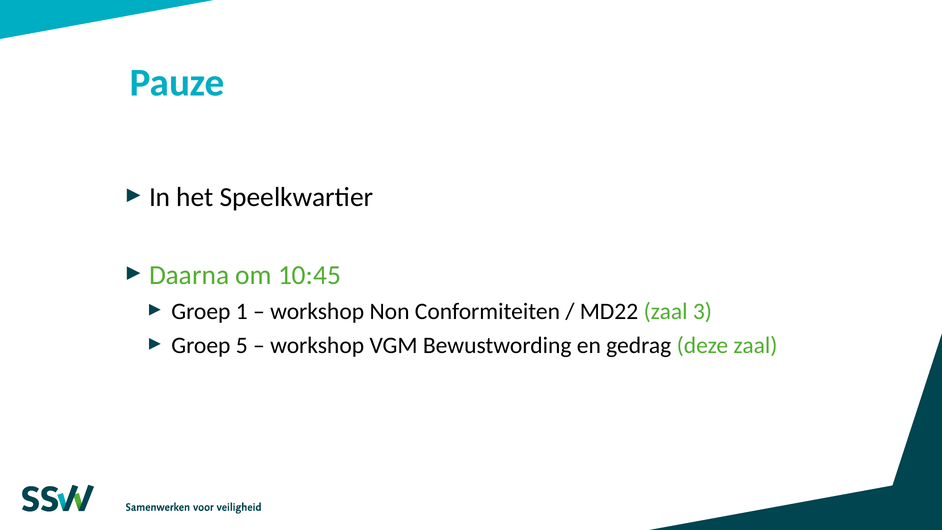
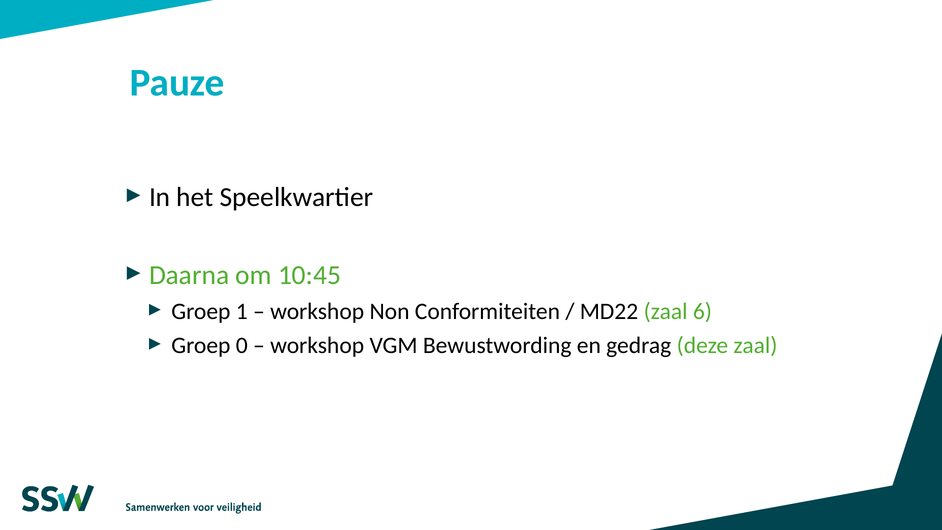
3: 3 -> 6
5: 5 -> 0
